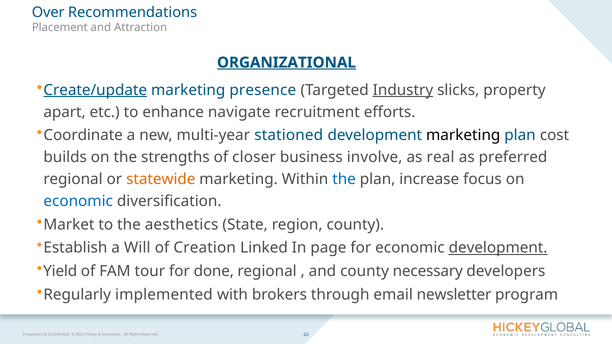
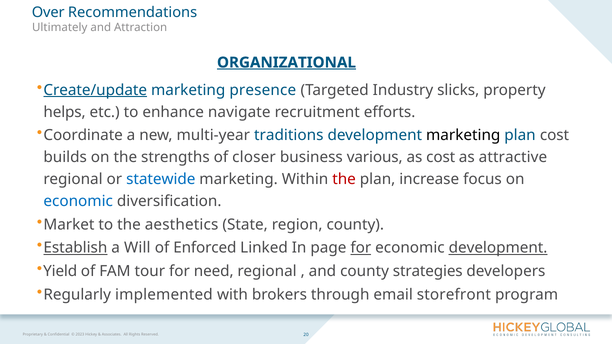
Placement: Placement -> Ultimately
Industry underline: present -> none
apart: apart -> helps
stationed: stationed -> traditions
involve: involve -> various
as real: real -> cost
preferred: preferred -> attractive
statewide colour: orange -> blue
the at (344, 179) colour: blue -> red
Establish underline: none -> present
Creation: Creation -> Enforced
for at (361, 248) underline: none -> present
done: done -> need
necessary: necessary -> strategies
newsletter: newsletter -> storefront
